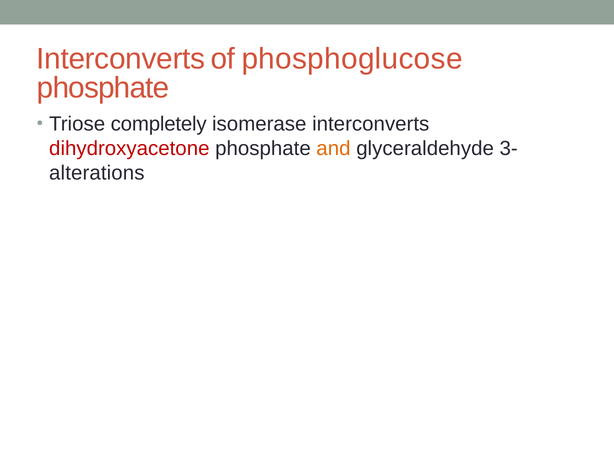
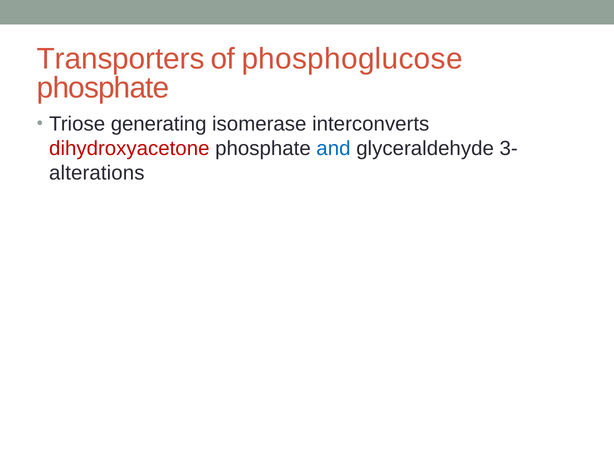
Interconverts at (121, 59): Interconverts -> Transporters
completely: completely -> generating
and colour: orange -> blue
